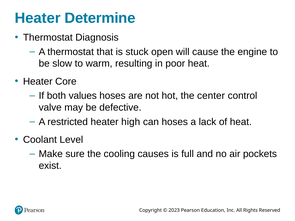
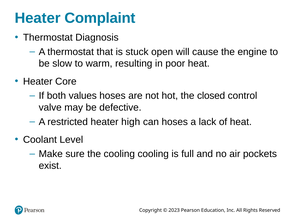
Determine: Determine -> Complaint
center: center -> closed
cooling causes: causes -> cooling
